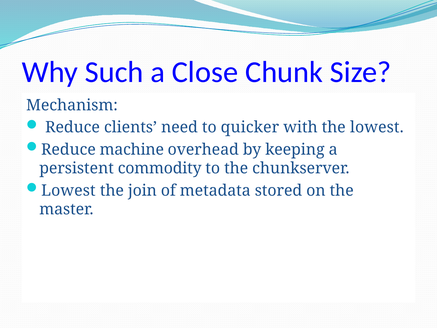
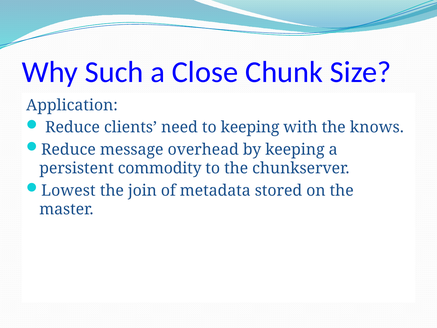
Mechanism: Mechanism -> Application
to quicker: quicker -> keeping
the lowest: lowest -> knows
machine: machine -> message
